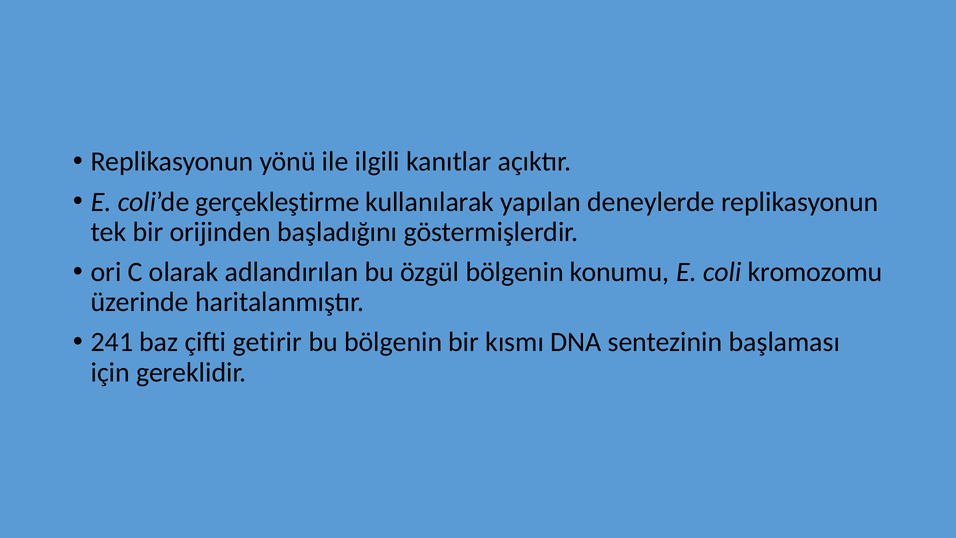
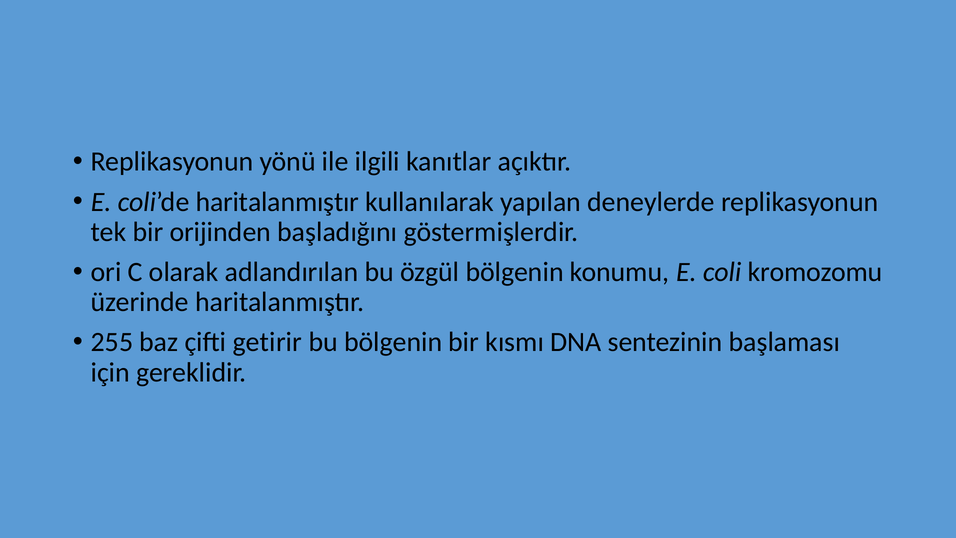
coli’de gerçekleştirme: gerçekleştirme -> haritalanmıştır
241: 241 -> 255
